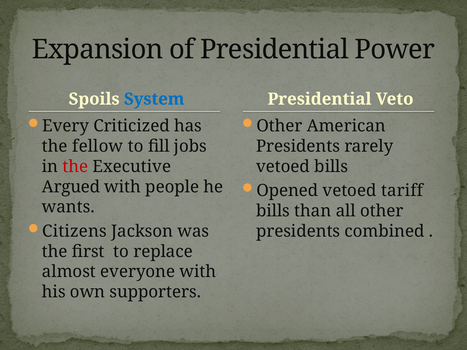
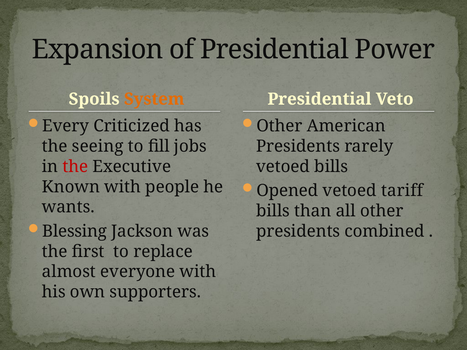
System colour: blue -> orange
fellow: fellow -> seeing
Argued: Argued -> Known
Citizens: Citizens -> Blessing
